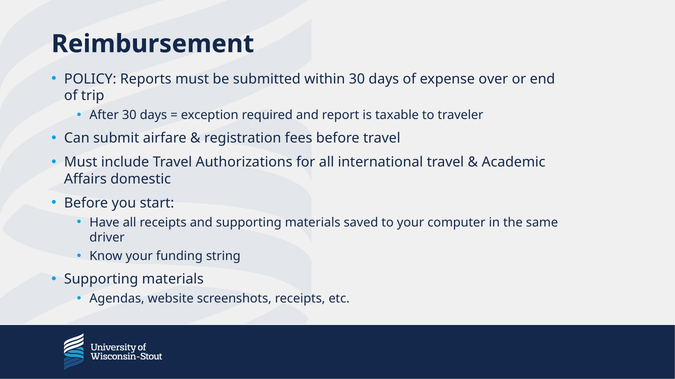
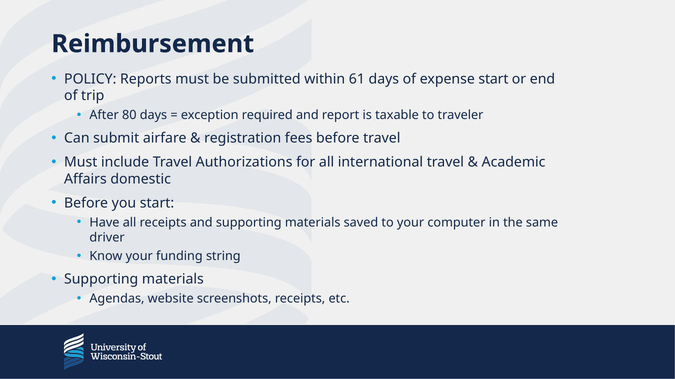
within 30: 30 -> 61
expense over: over -> start
After 30: 30 -> 80
